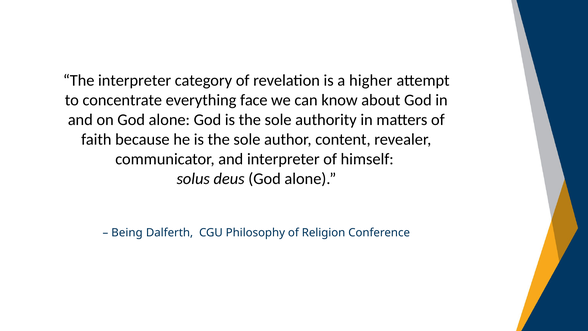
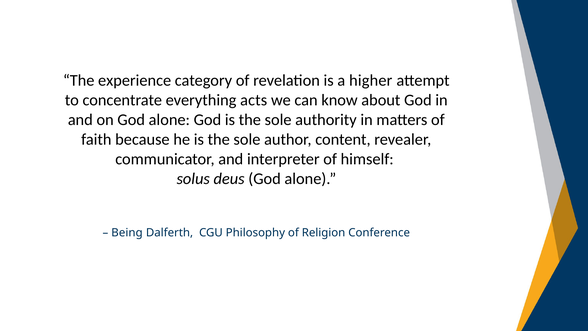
The interpreter: interpreter -> experience
face: face -> acts
